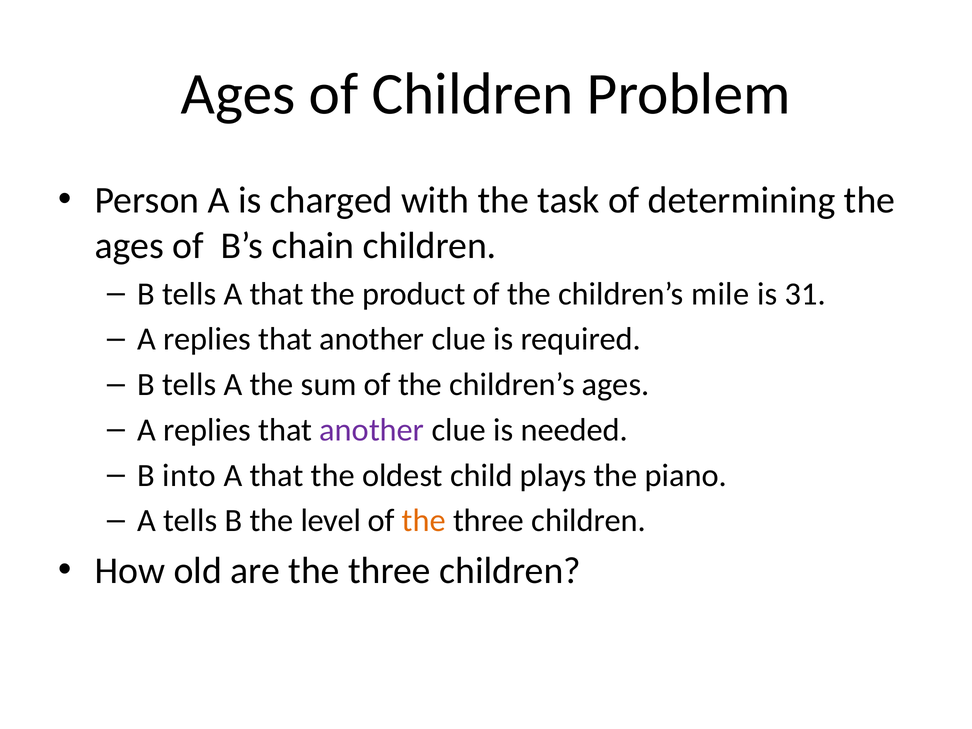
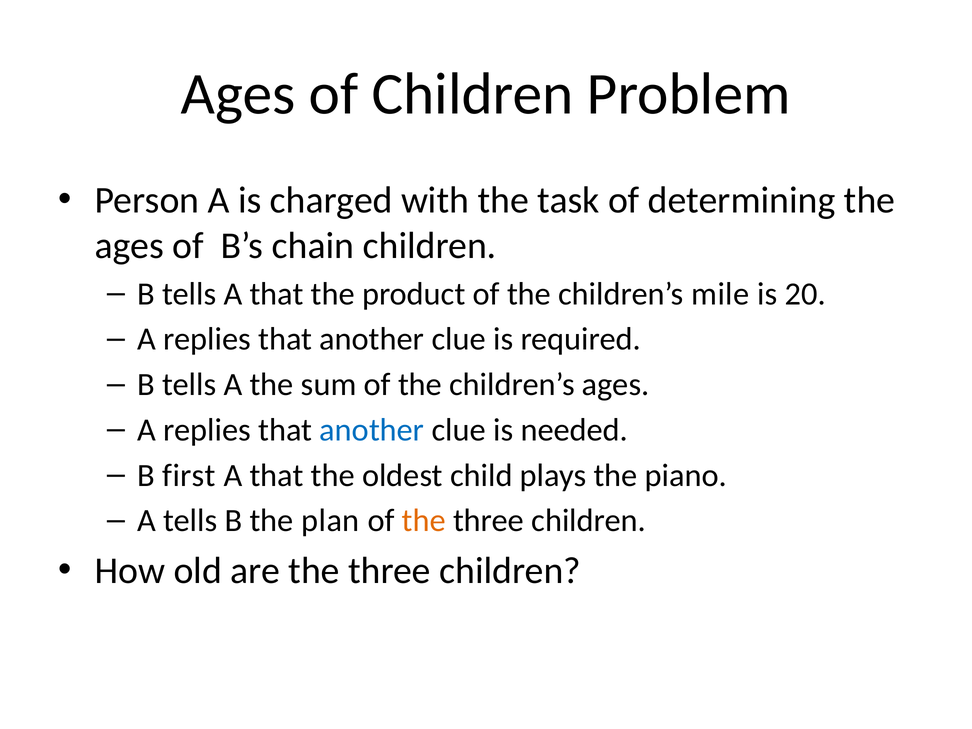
31: 31 -> 20
another at (372, 430) colour: purple -> blue
into: into -> first
level: level -> plan
